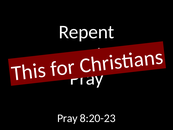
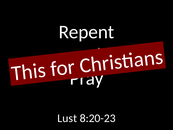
Pray at (67, 118): Pray -> Lust
